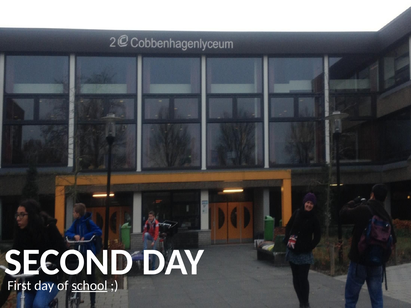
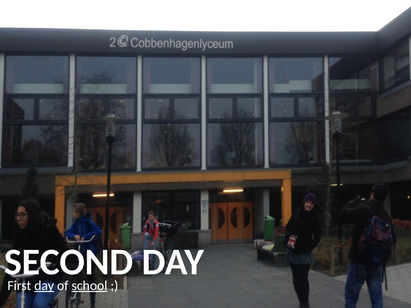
day at (44, 286) underline: none -> present
